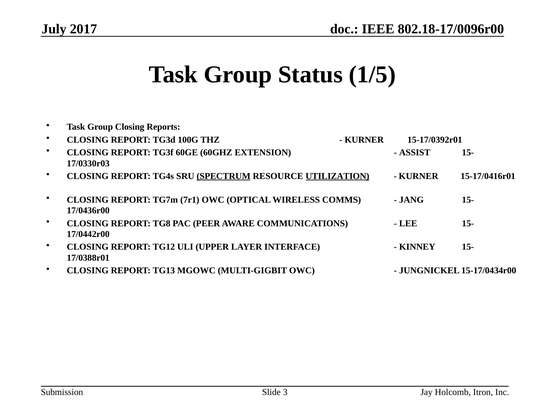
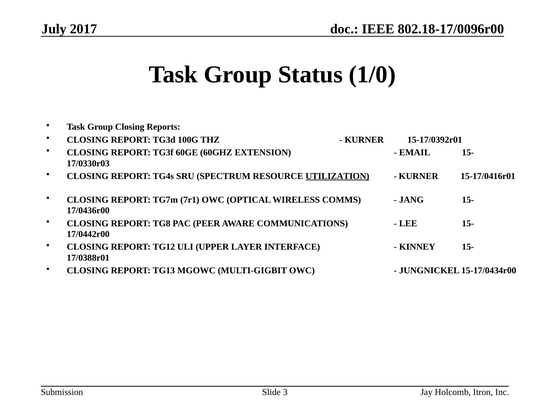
1/5: 1/5 -> 1/0
ASSIST: ASSIST -> EMAIL
SPECTRUM underline: present -> none
